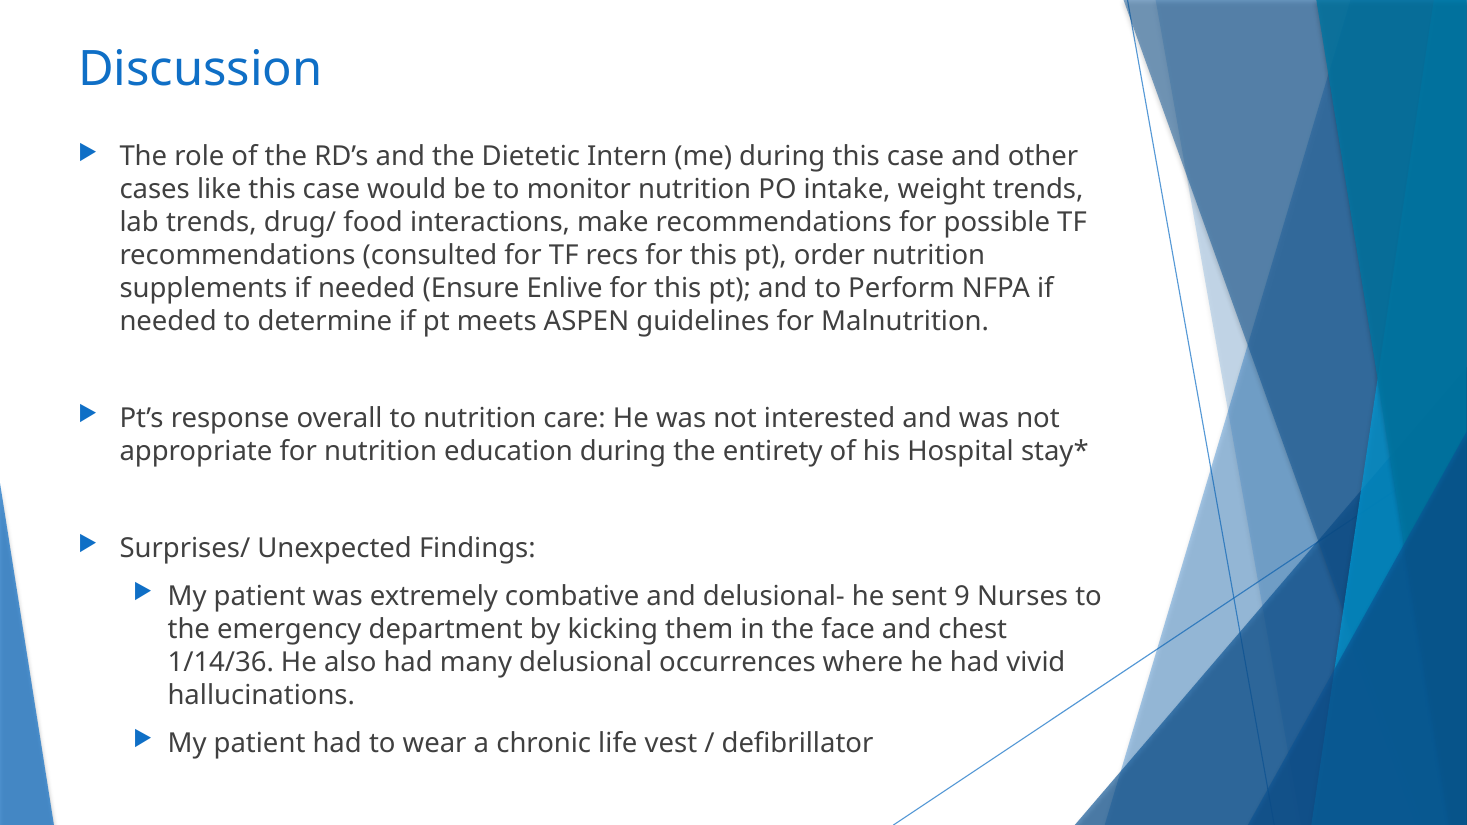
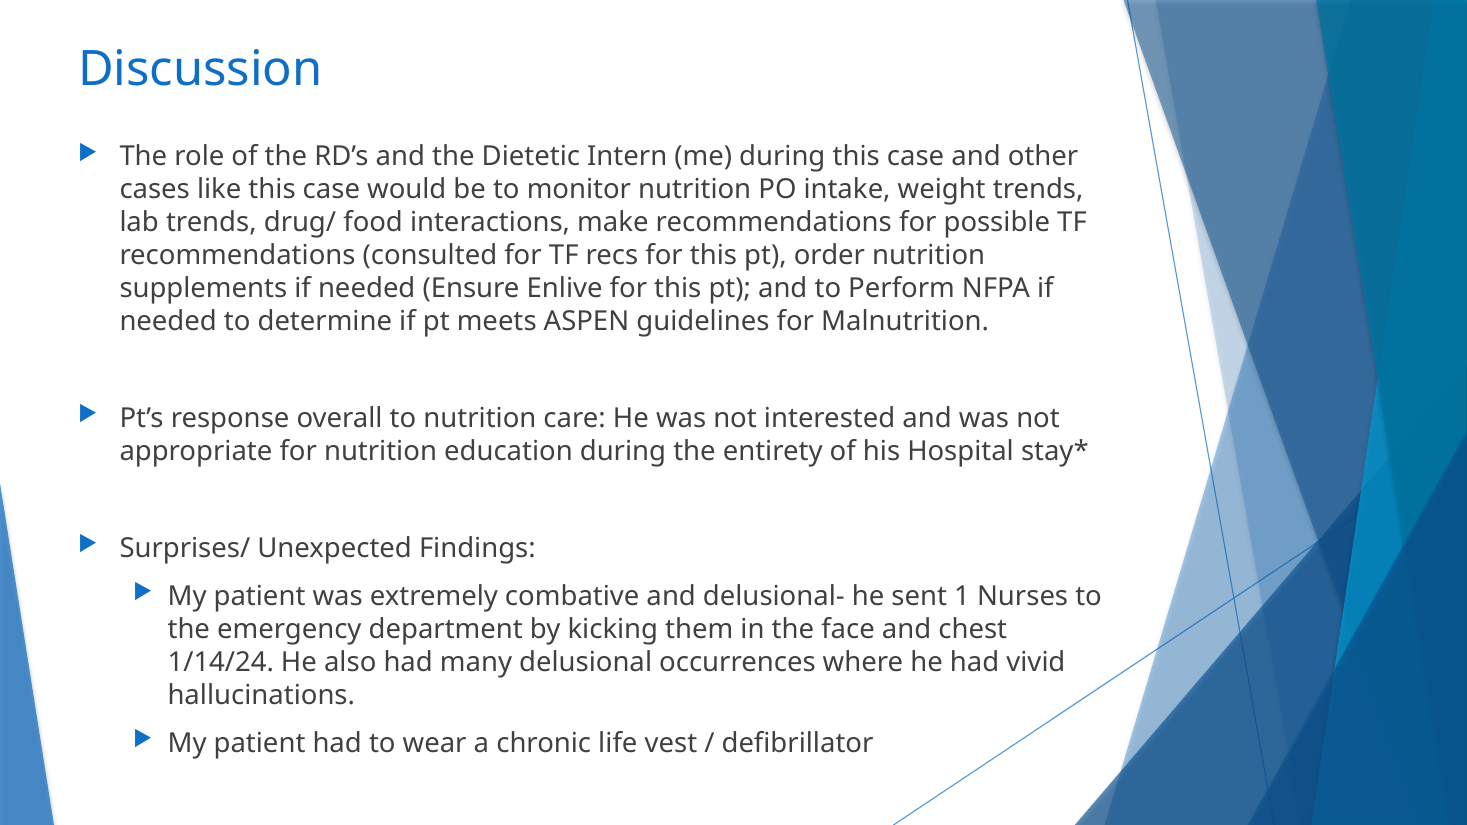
9: 9 -> 1
1/14/36: 1/14/36 -> 1/14/24
